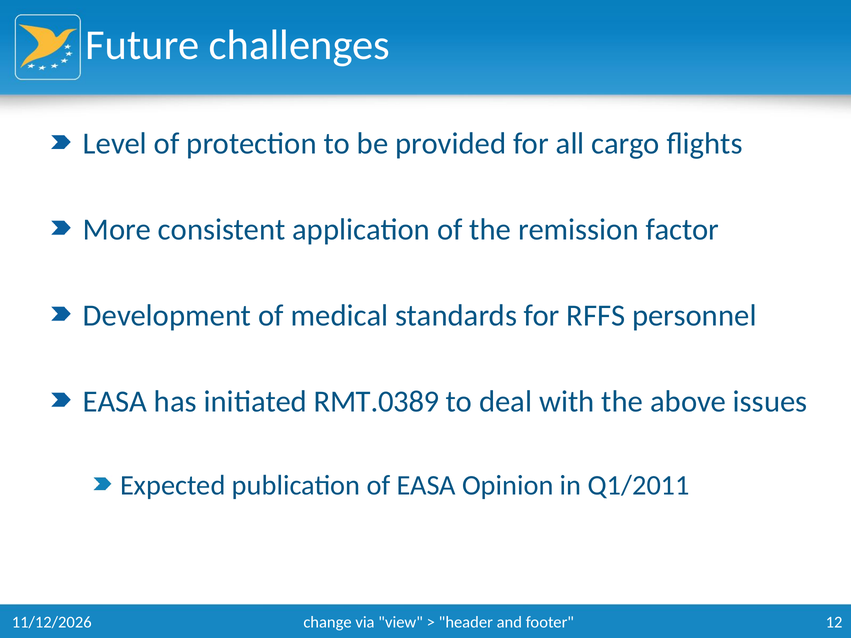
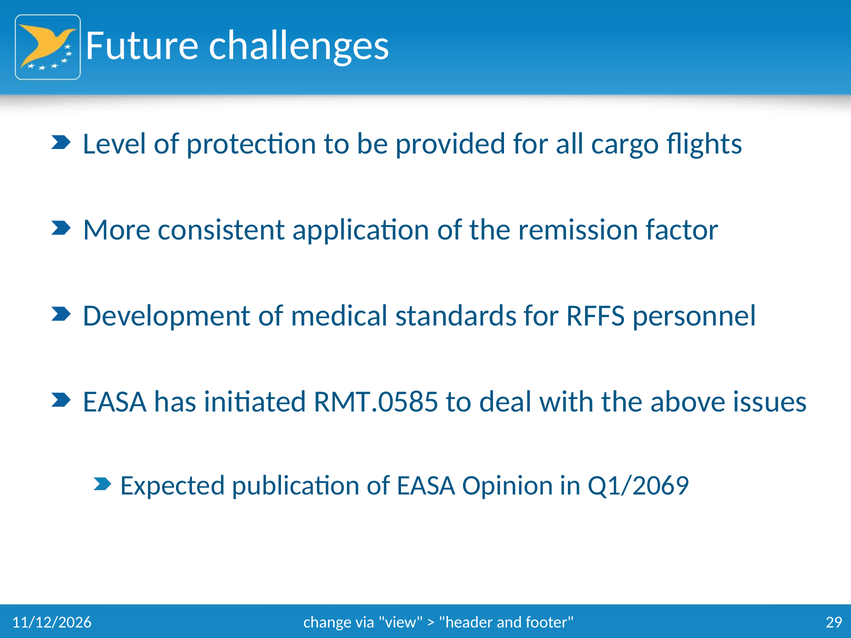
RMT.0389: RMT.0389 -> RMT.0585
Q1/2011: Q1/2011 -> Q1/2069
12: 12 -> 29
